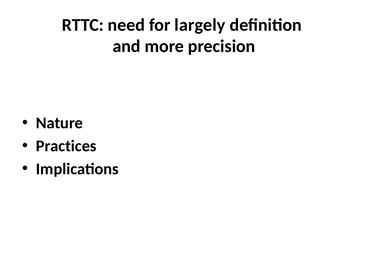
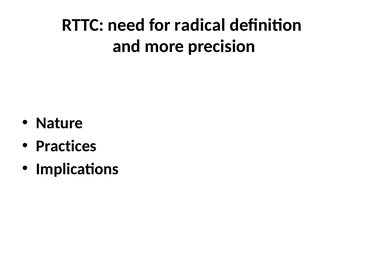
largely: largely -> radical
